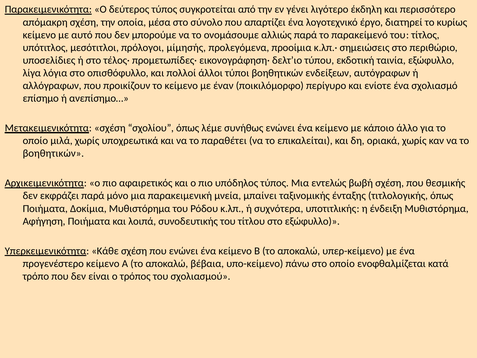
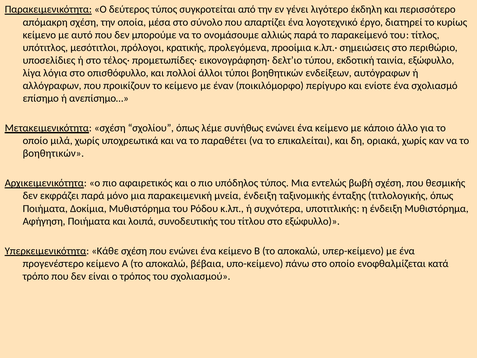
μίμησής: μίμησής -> κρατικής
μνεία μπαίνει: μπαίνει -> ένδειξη
